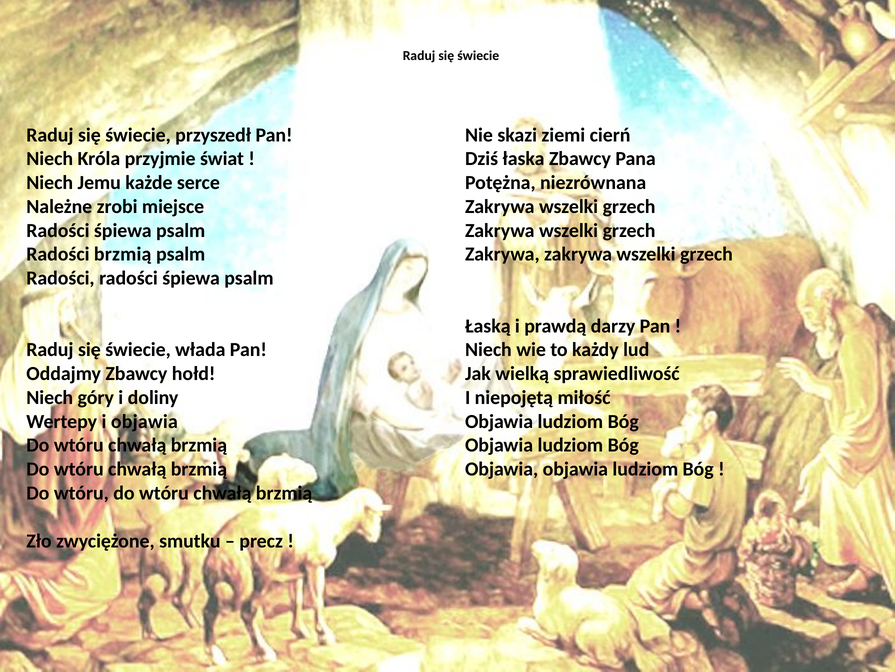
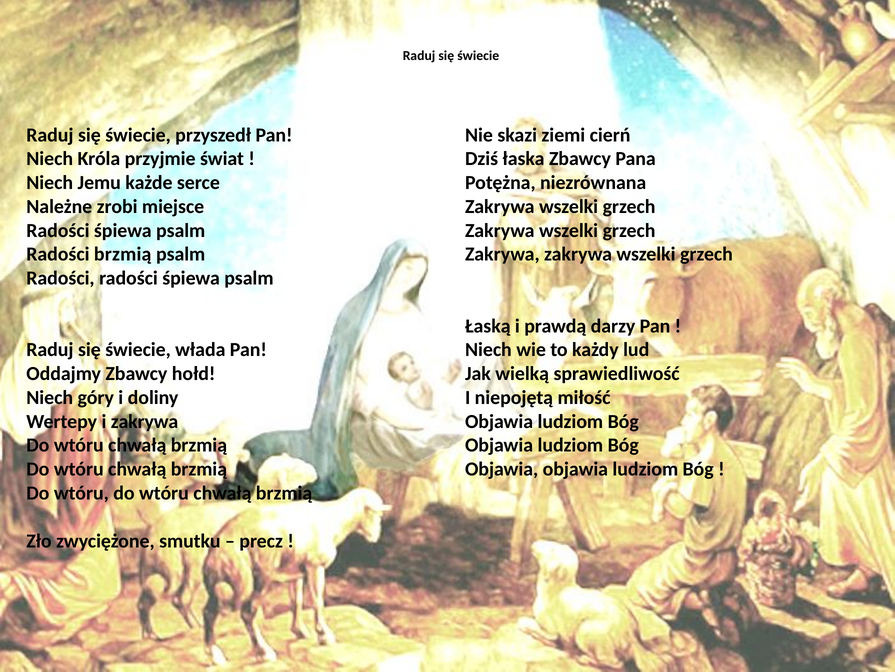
i objawia: objawia -> zakrywa
